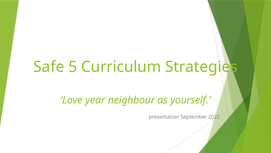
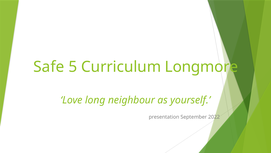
Strategies: Strategies -> Longmore
year: year -> long
